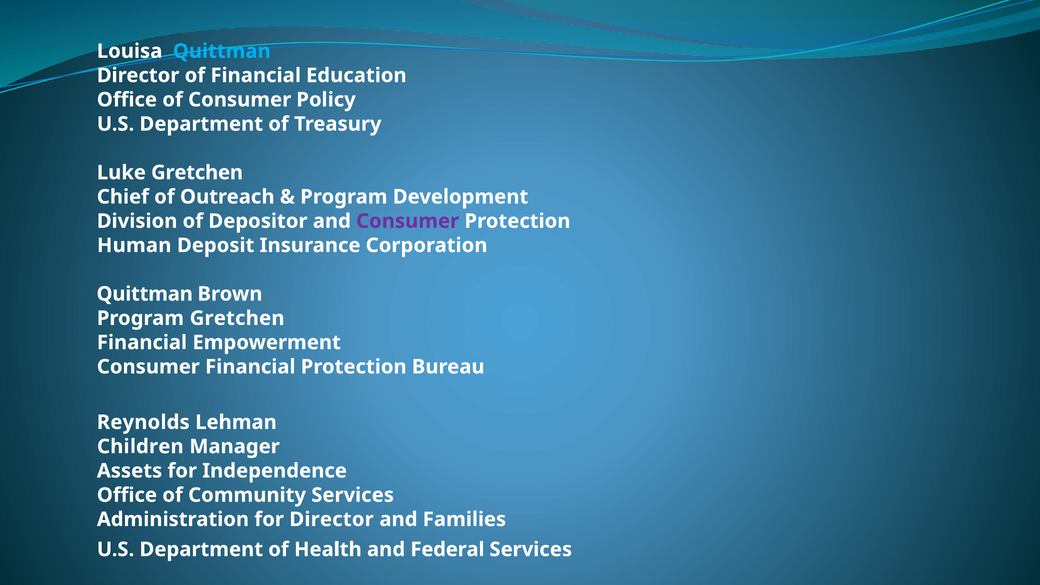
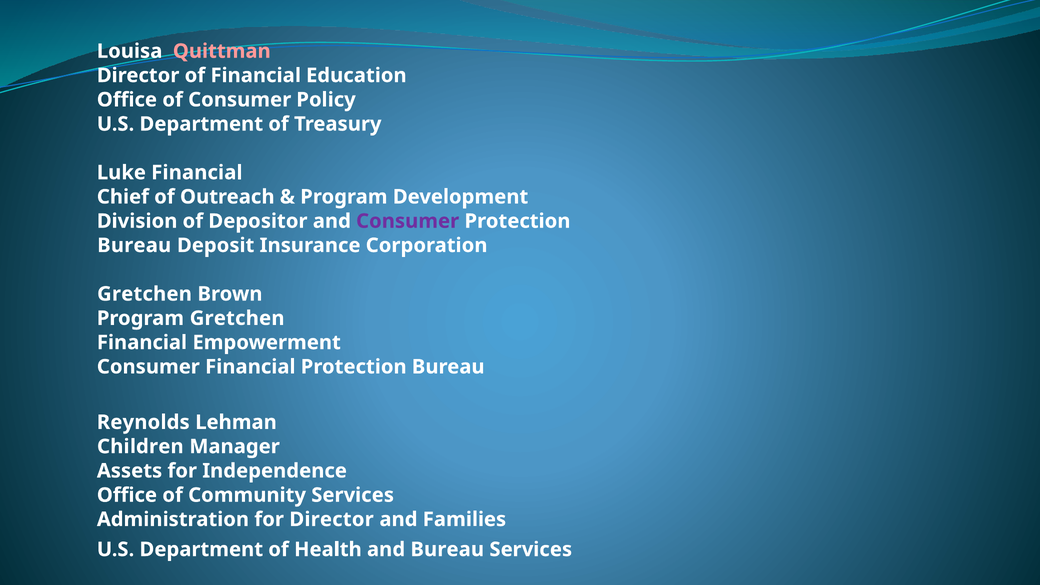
Quittman at (222, 51) colour: light blue -> pink
Luke Gretchen: Gretchen -> Financial
Human at (134, 245): Human -> Bureau
Quittman at (145, 294): Quittman -> Gretchen
and Federal: Federal -> Bureau
